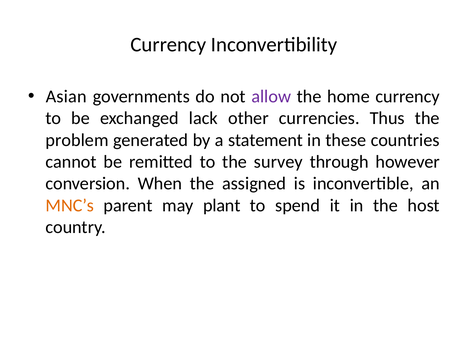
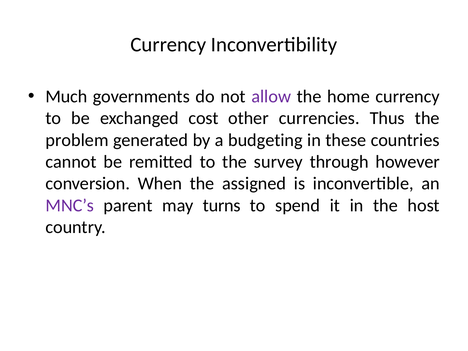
Asian: Asian -> Much
lack: lack -> cost
statement: statement -> budgeting
MNC’s colour: orange -> purple
plant: plant -> turns
